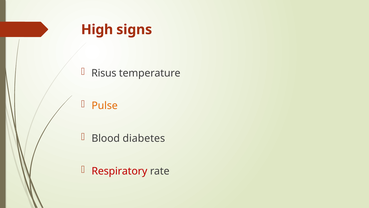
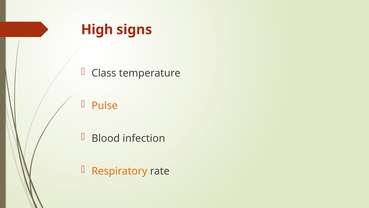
Risus: Risus -> Class
diabetes: diabetes -> infection
Respiratory colour: red -> orange
